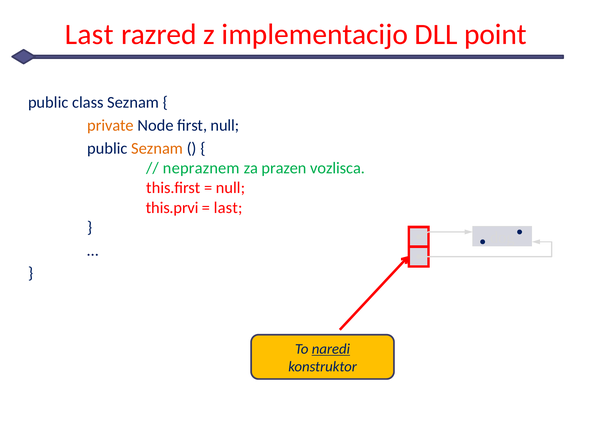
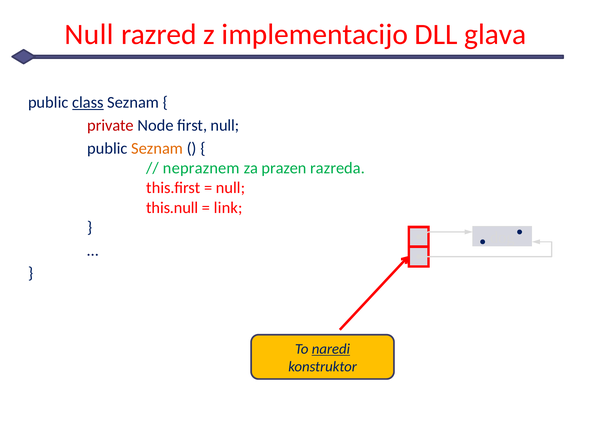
Last at (89, 34): Last -> Null
point: point -> glava
class underline: none -> present
private colour: orange -> red
vozlisca: vozlisca -> razreda
this.prvi: this.prvi -> this.null
last at (228, 208): last -> link
